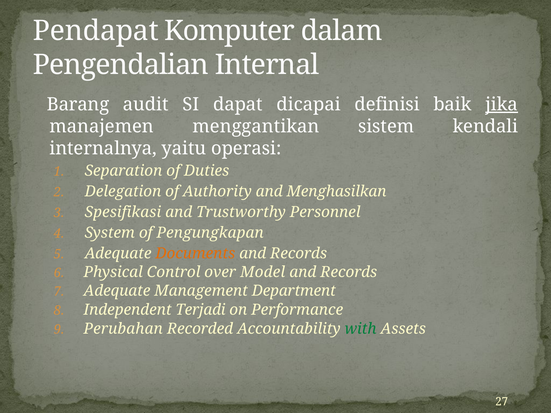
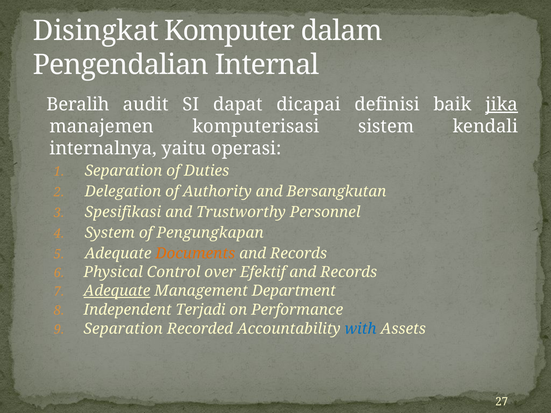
Pendapat: Pendapat -> Disingkat
Barang: Barang -> Beralih
menggantikan: menggantikan -> komputerisasi
Menghasilkan: Menghasilkan -> Bersangkutan
Model: Model -> Efektif
Adequate at (117, 291) underline: none -> present
Perubahan at (123, 329): Perubahan -> Separation
with colour: green -> blue
